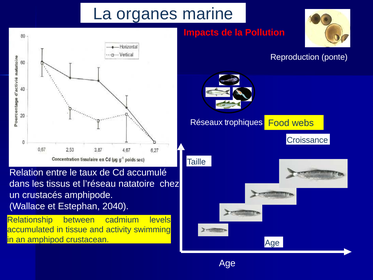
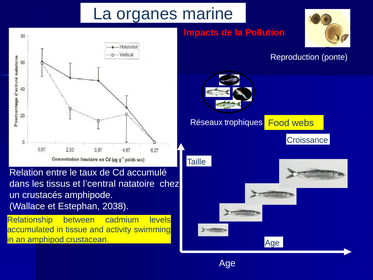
l’réseau: l’réseau -> l’central
2040: 2040 -> 2038
